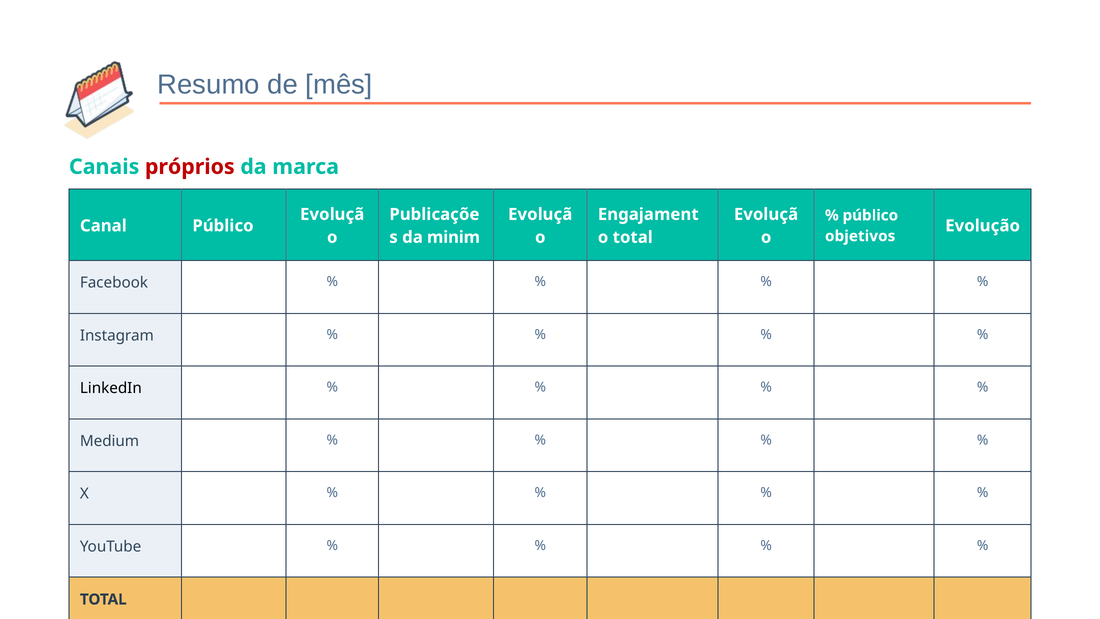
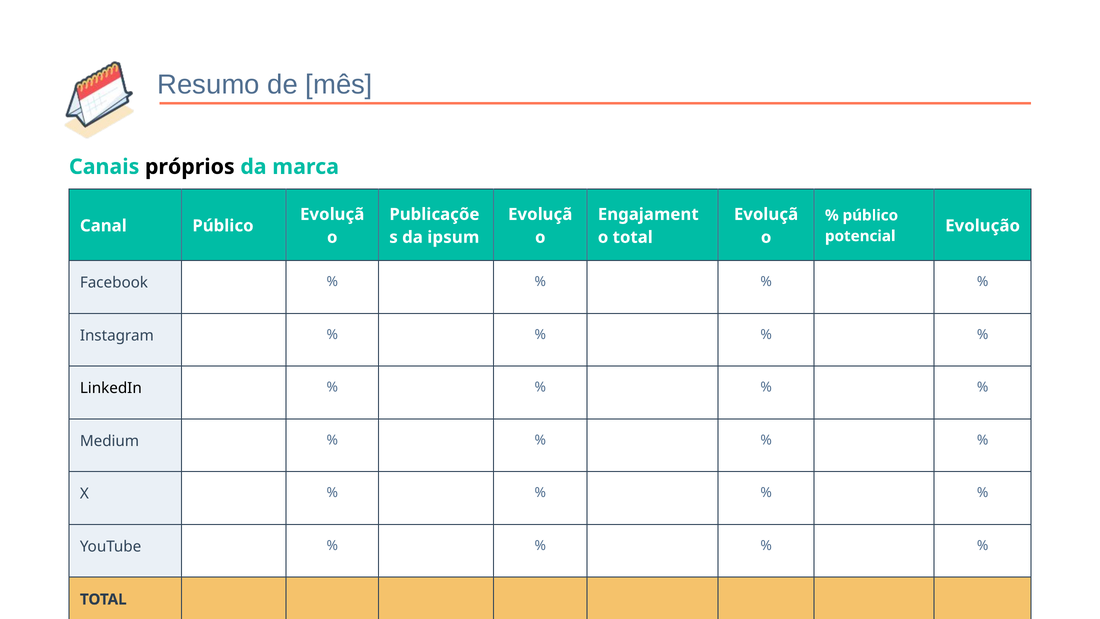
próprios colour: red -> black
objetivos: objetivos -> potencial
minim: minim -> ipsum
